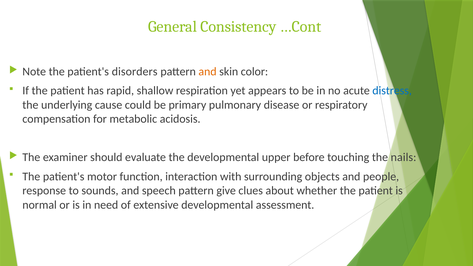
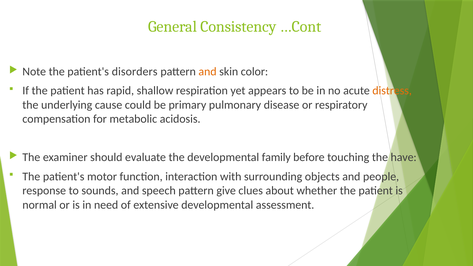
distress colour: blue -> orange
upper: upper -> family
nails: nails -> have
